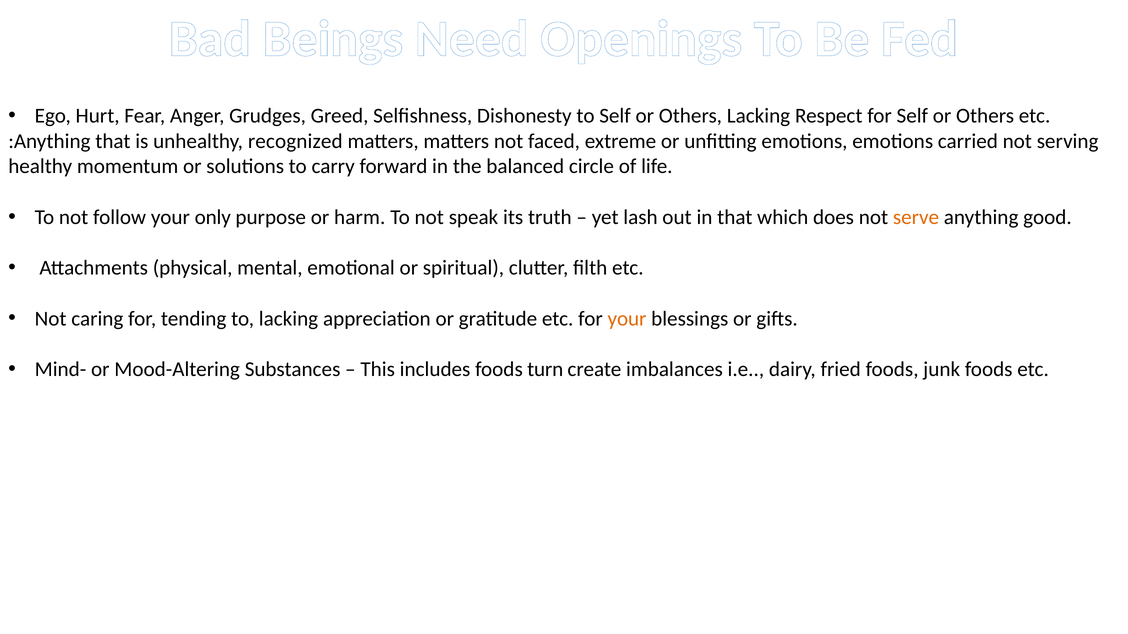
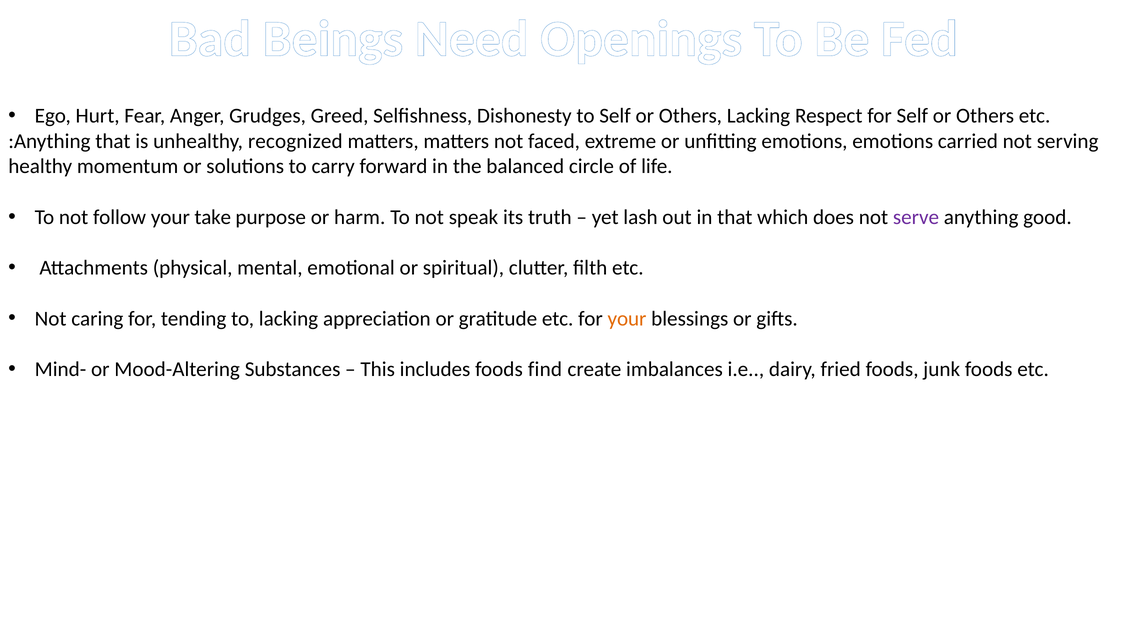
only: only -> take
serve colour: orange -> purple
turn: turn -> find
